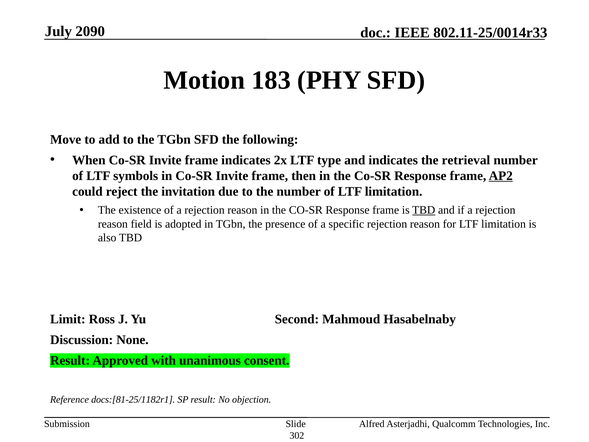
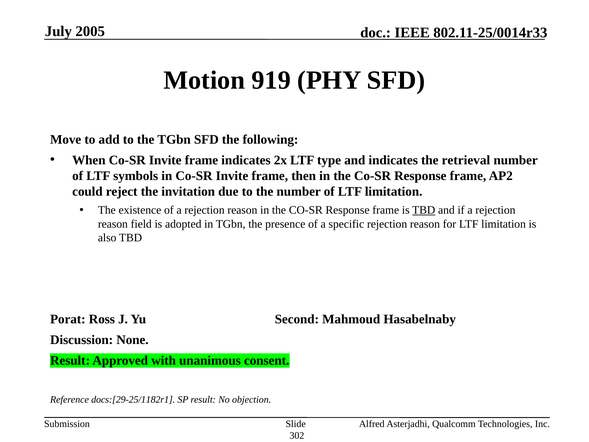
2090: 2090 -> 2005
183: 183 -> 919
AP2 underline: present -> none
Limit: Limit -> Porat
docs:[81-25/1182r1: docs:[81-25/1182r1 -> docs:[29-25/1182r1
